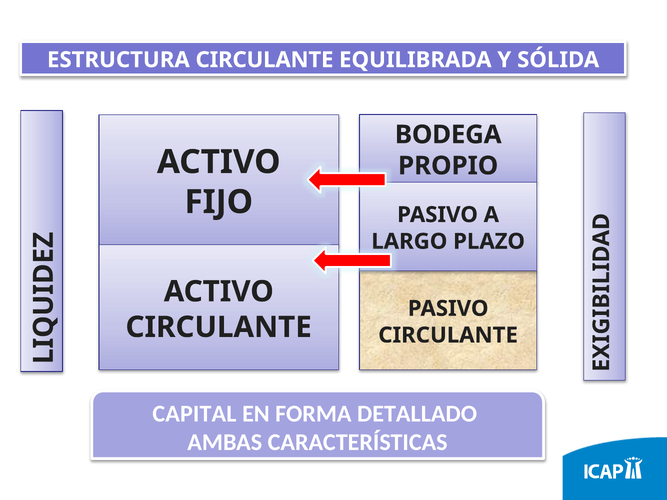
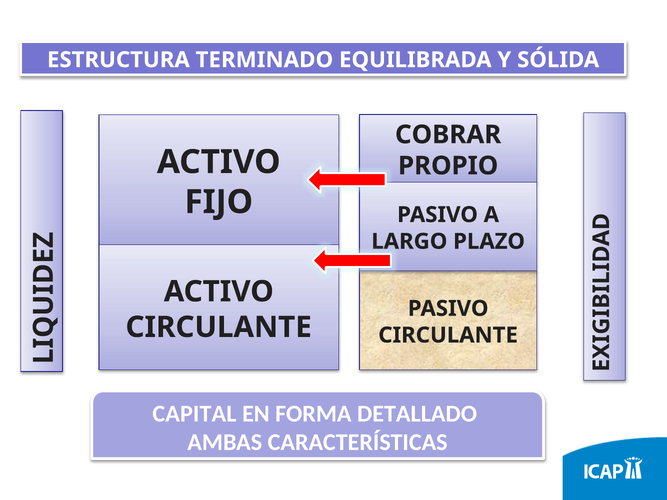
ESTRUCTURA CIRCULANTE: CIRCULANTE -> TERMINADO
BODEGA: BODEGA -> COBRAR
